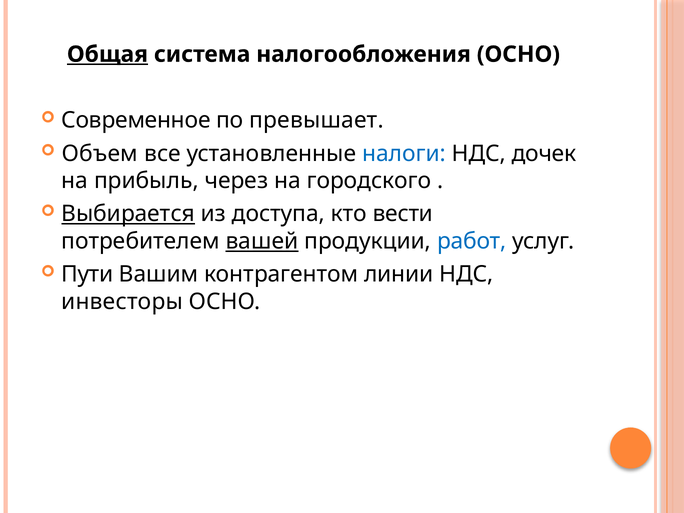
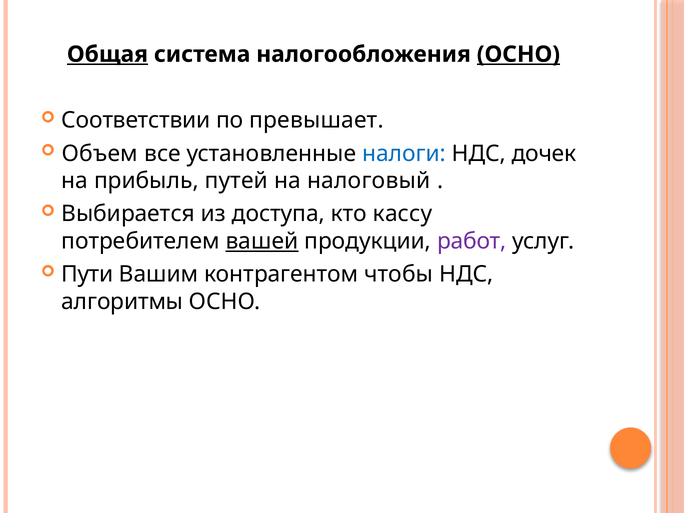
ОСНО at (518, 54) underline: none -> present
Современное: Современное -> Соответствии
через: через -> путей
городского: городского -> налоговый
Выбирается underline: present -> none
вести: вести -> кассу
работ colour: blue -> purple
линии: линии -> чтобы
инвесторы: инвесторы -> алгоритмы
